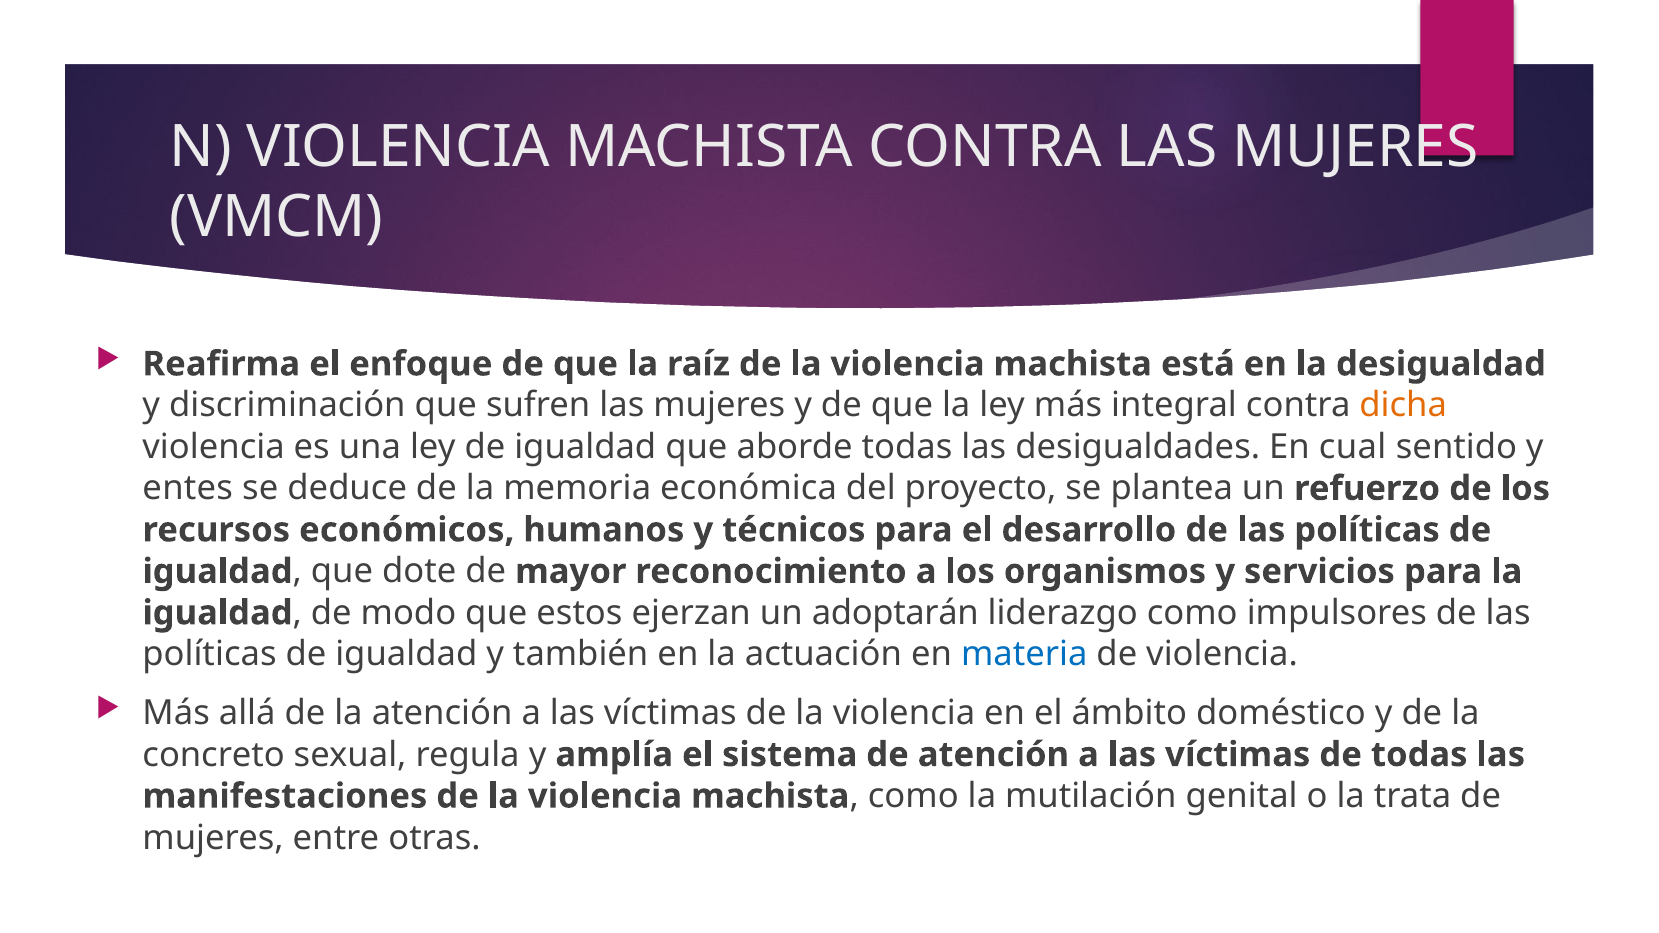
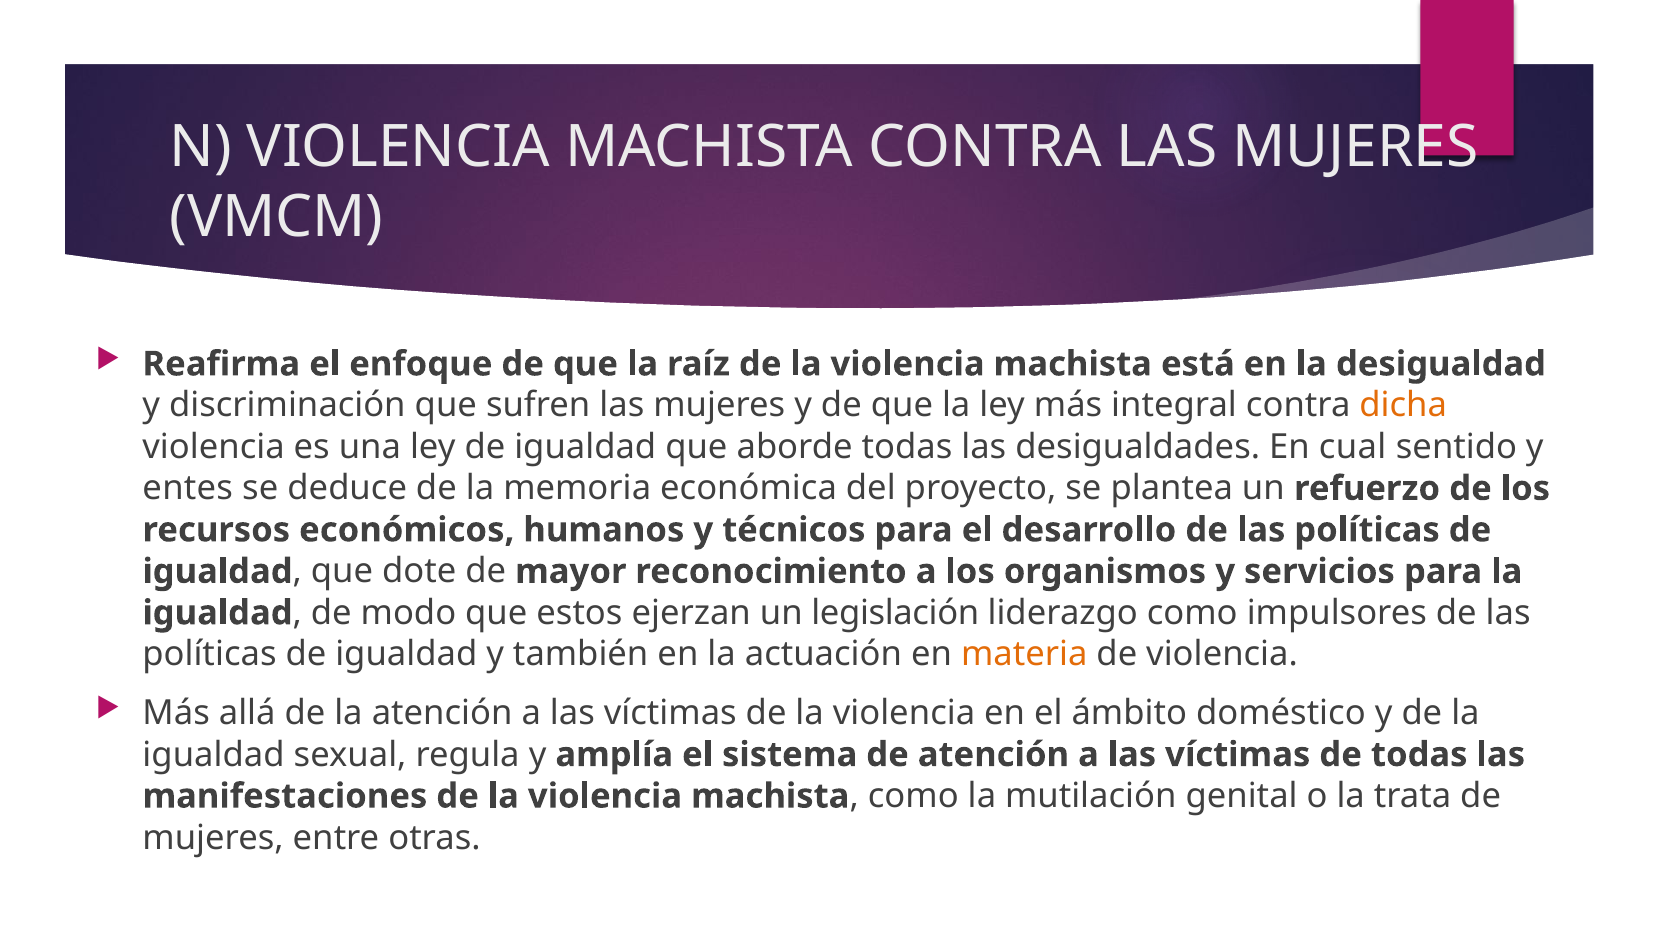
adoptarán: adoptarán -> legislación
materia colour: blue -> orange
concreto at (214, 755): concreto -> igualdad
